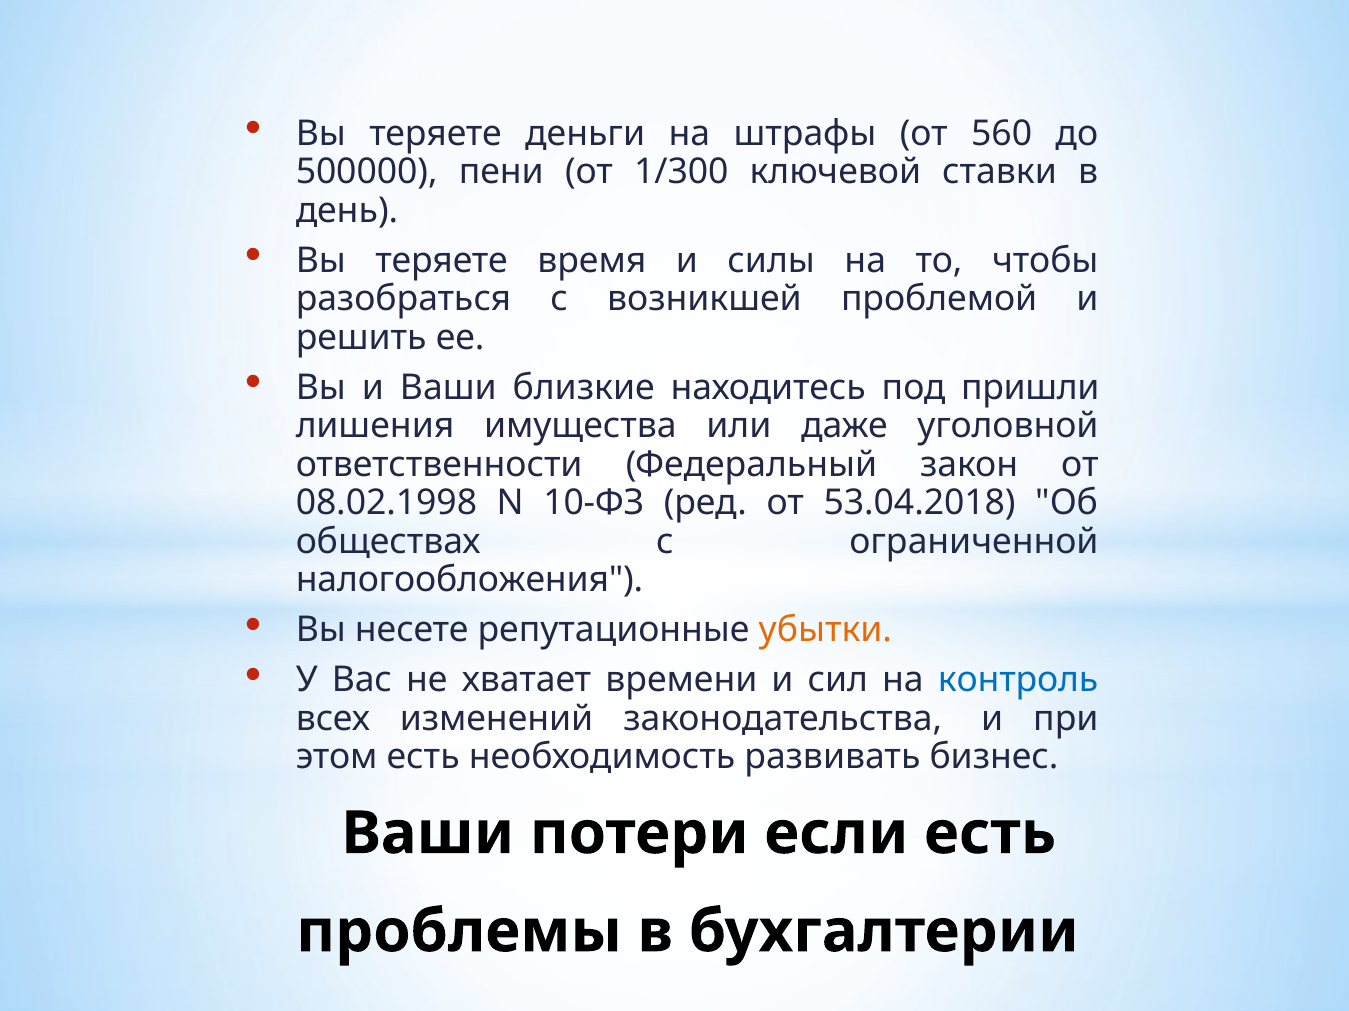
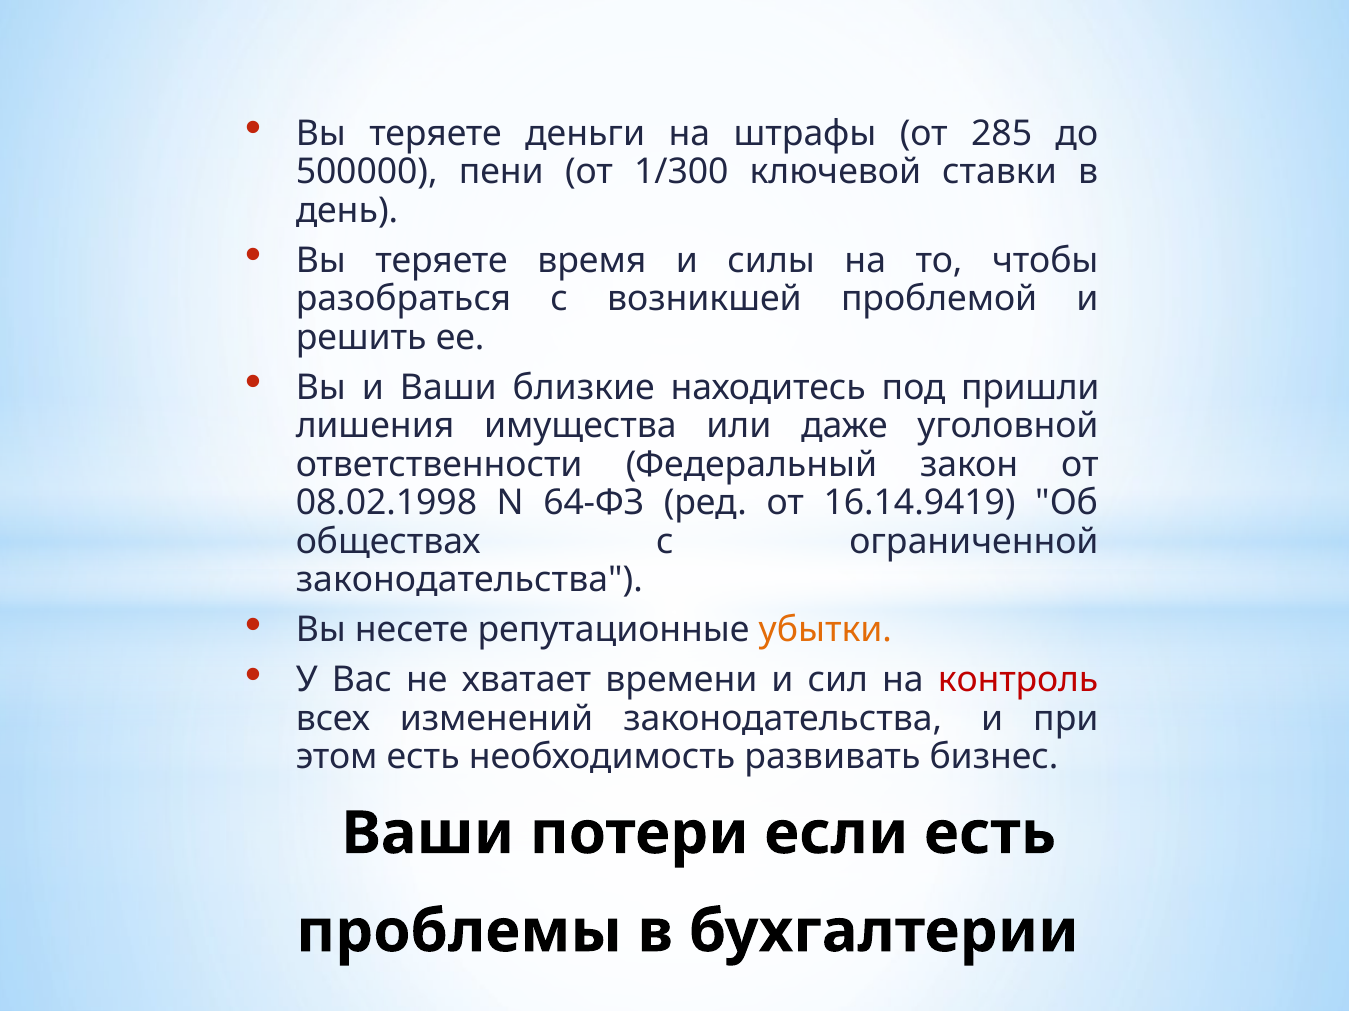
560: 560 -> 285
10-ФЗ: 10-ФЗ -> 64-ФЗ
53.04.2018: 53.04.2018 -> 16.14.9419
налогообложения at (470, 580): налогообложения -> законодательства
контроль colour: blue -> red
